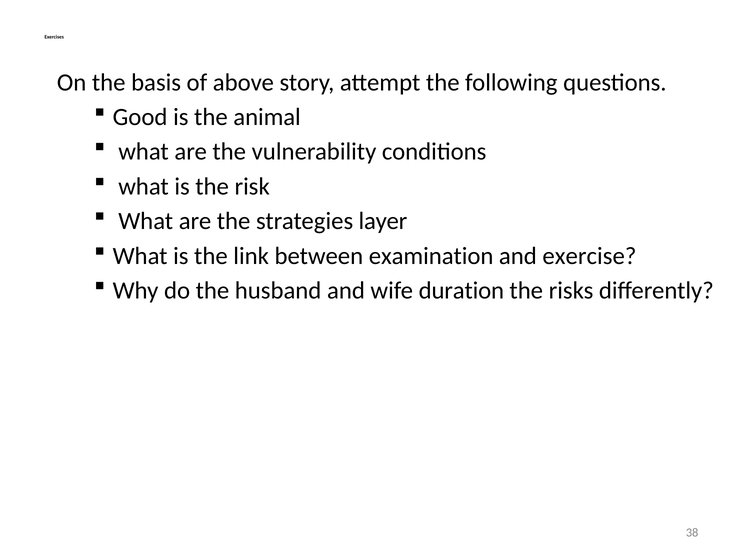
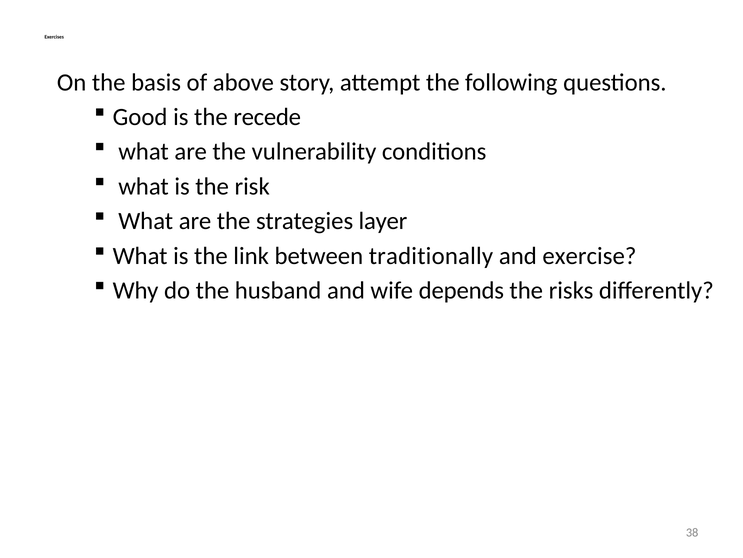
animal: animal -> recede
examination: examination -> traditionally
duration: duration -> depends
